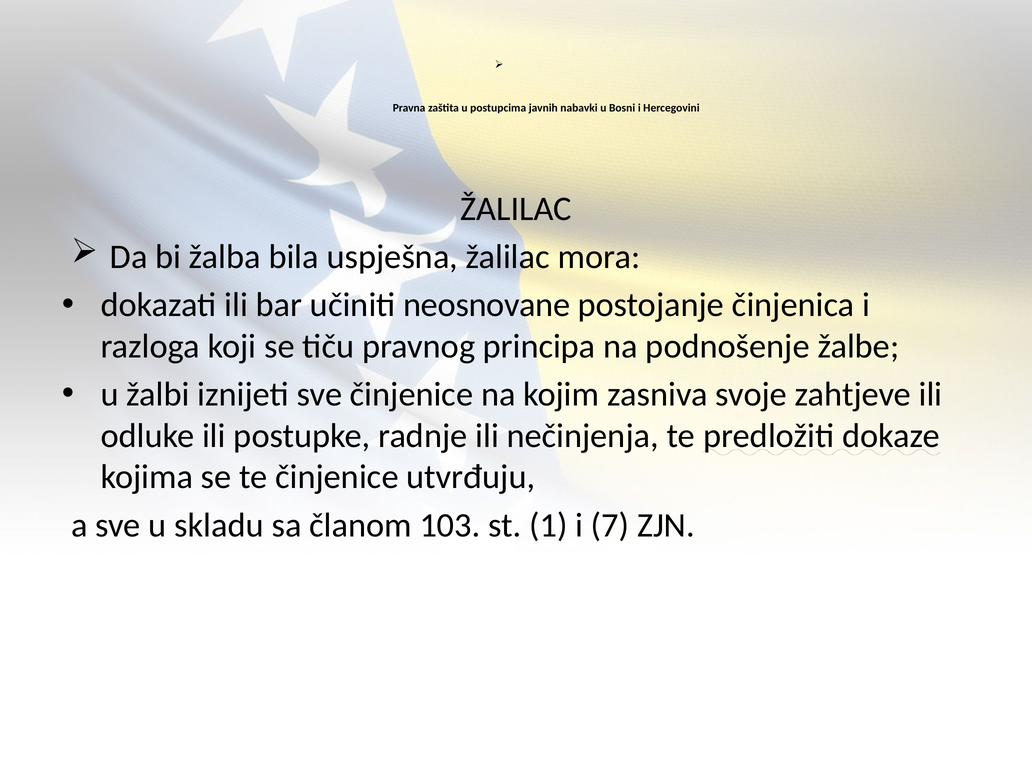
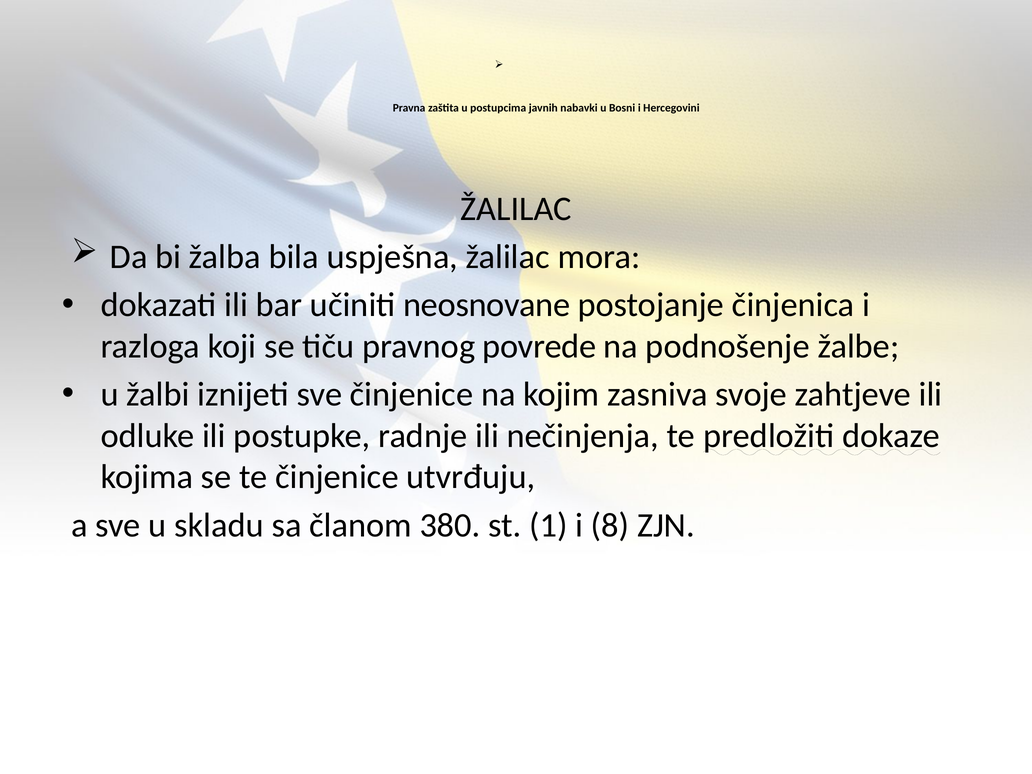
principa: principa -> povrede
103: 103 -> 380
7: 7 -> 8
